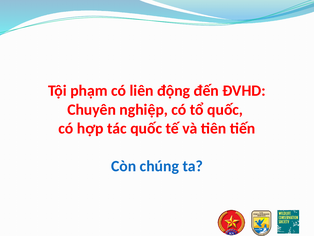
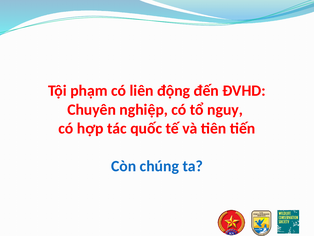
tổ quốc: quốc -> nguy
